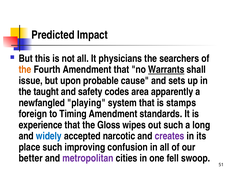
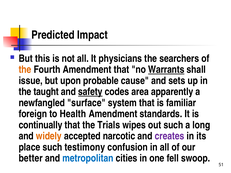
safety underline: none -> present
playing: playing -> surface
stamps: stamps -> familiar
Timing: Timing -> Health
experience: experience -> continually
Gloss: Gloss -> Trials
widely colour: blue -> orange
improving: improving -> testimony
metropolitan colour: purple -> blue
